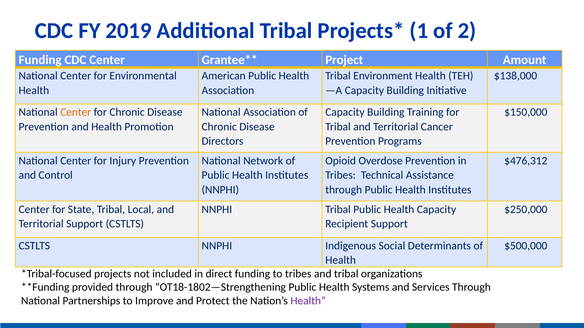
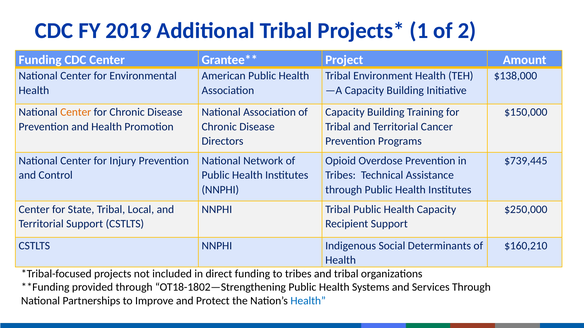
$476,312: $476,312 -> $739,445
$500,000: $500,000 -> $160,210
Health at (308, 301) colour: purple -> blue
